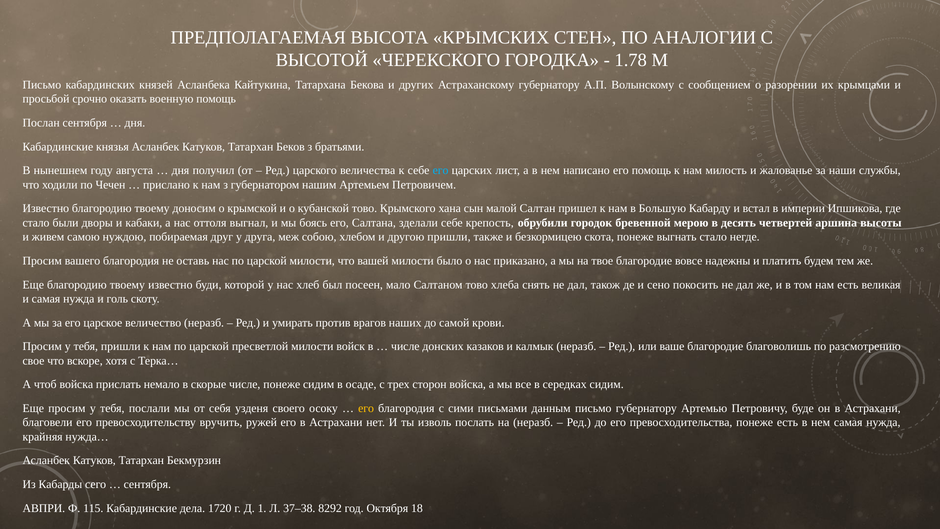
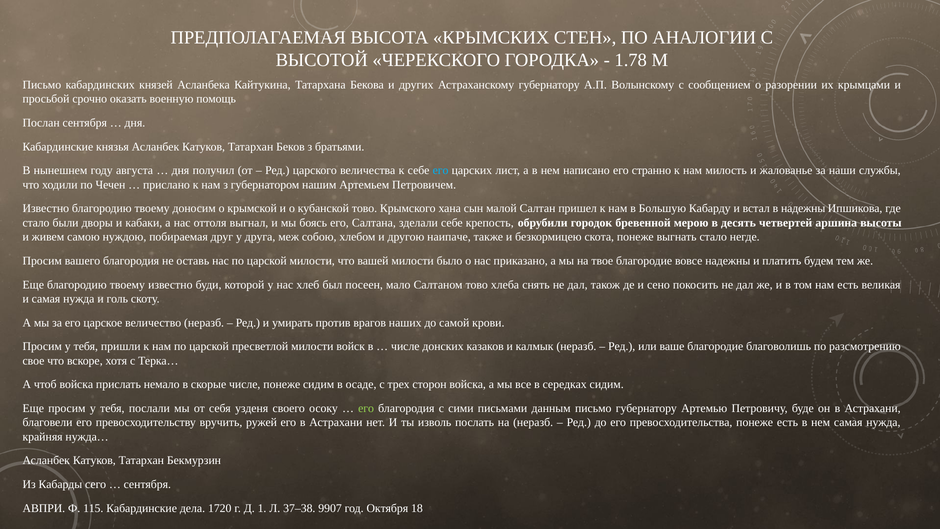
его помощь: помощь -> странно
в империи: империи -> надежны
другою пришли: пришли -> наипаче
его at (366, 408) colour: yellow -> light green
8292: 8292 -> 9907
